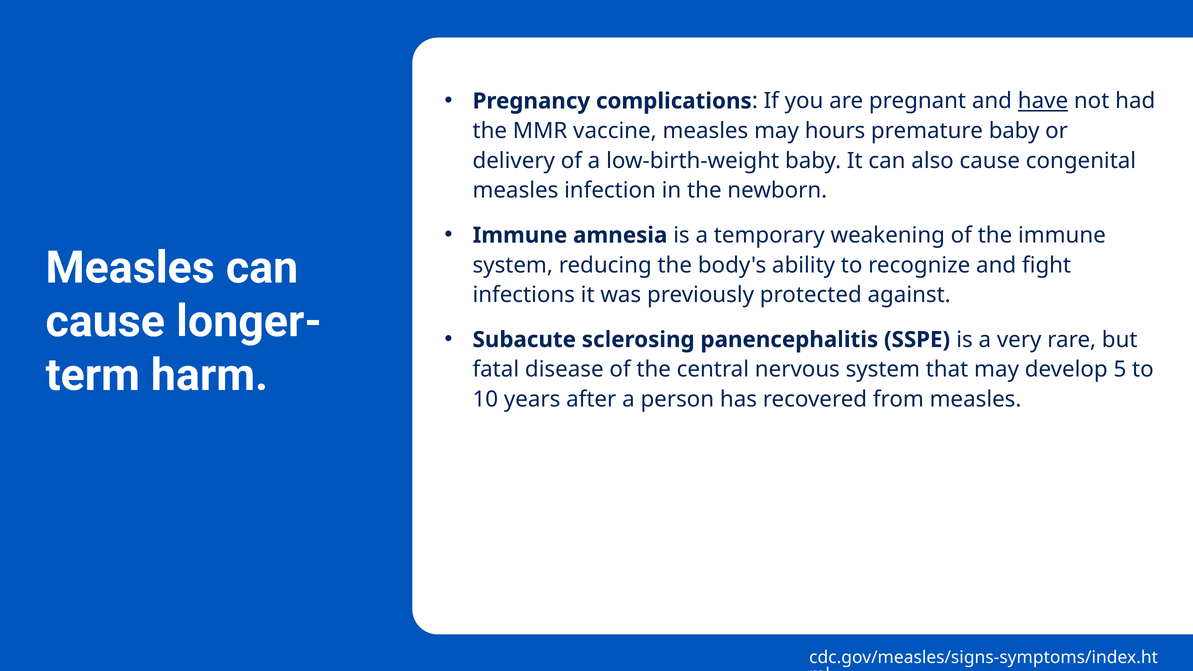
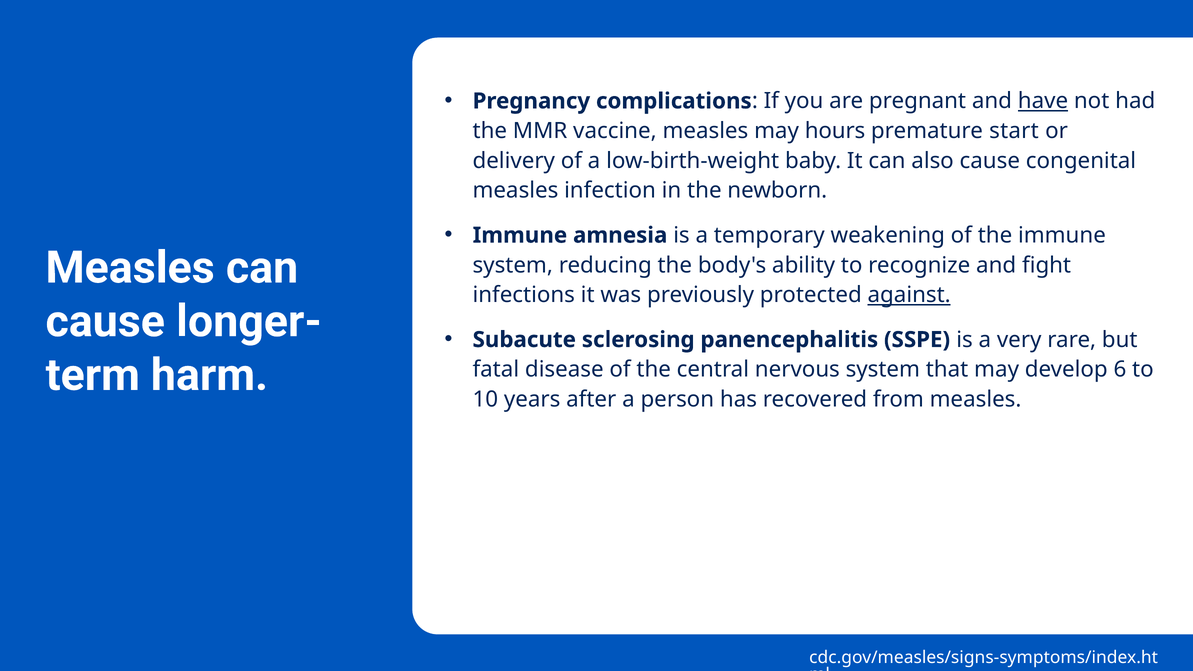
premature baby: baby -> start
against underline: none -> present
5: 5 -> 6
